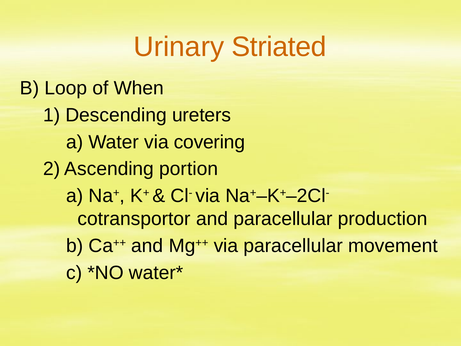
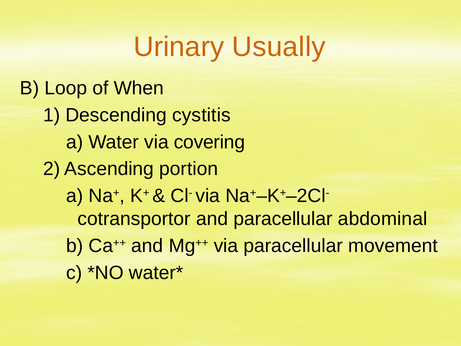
Striated: Striated -> Usually
ureters: ureters -> cystitis
production: production -> abdominal
